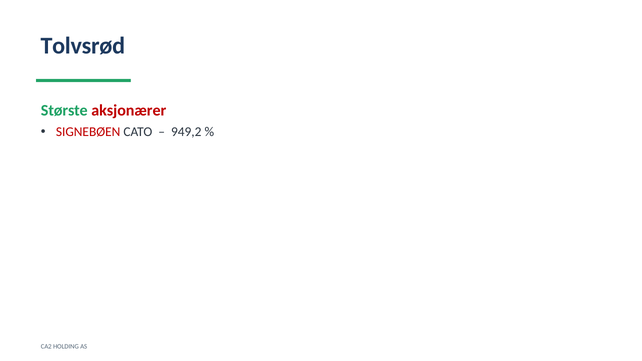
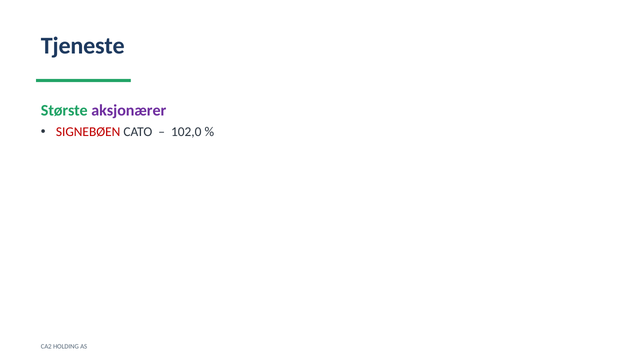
Tolvsrød: Tolvsrød -> Tjeneste
aksjonærer colour: red -> purple
949,2: 949,2 -> 102,0
